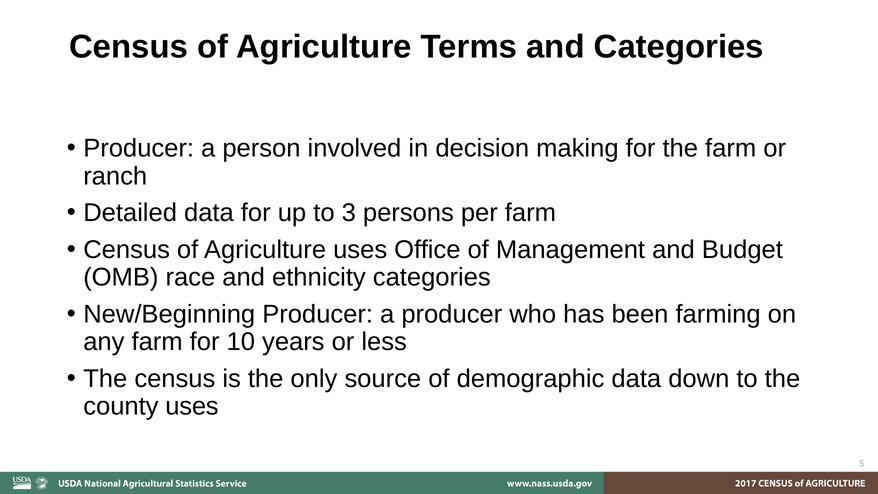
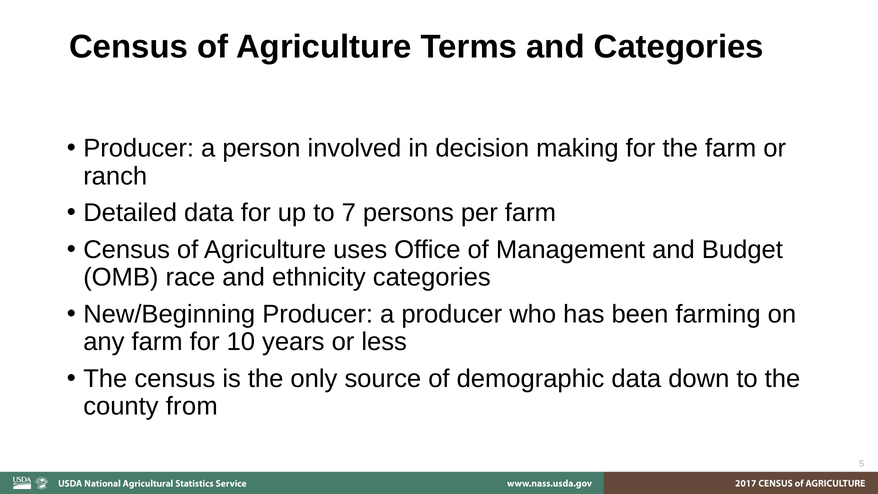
3: 3 -> 7
county uses: uses -> from
